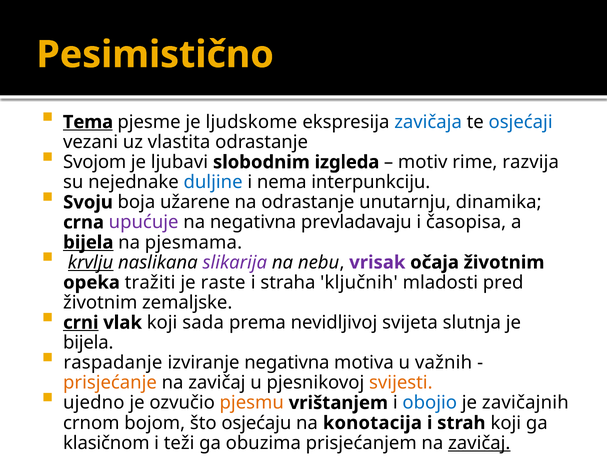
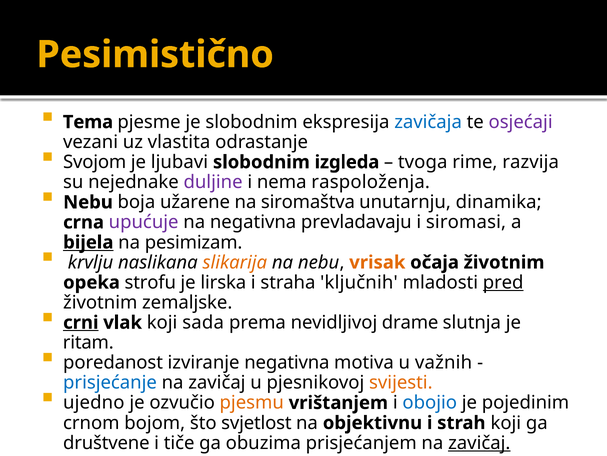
Tema underline: present -> none
je ljudskome: ljudskome -> slobodnim
osjećaji colour: blue -> purple
motiv: motiv -> tvoga
duljine colour: blue -> purple
interpunkciju: interpunkciju -> raspoloženja
Svoju at (88, 202): Svoju -> Nebu
na odrastanje: odrastanje -> siromaštva
časopisa: časopisa -> siromasi
pjesmama: pjesmama -> pesimizam
krvlju underline: present -> none
slikarija colour: purple -> orange
vrisak colour: purple -> orange
tražiti: tražiti -> strofu
raste: raste -> lirska
pred underline: none -> present
svijeta: svijeta -> drame
bijela at (88, 342): bijela -> ritam
raspadanje: raspadanje -> poredanost
prisjećanje colour: orange -> blue
zavičajnih: zavičajnih -> pojedinim
osjećaju: osjećaju -> svjetlost
konotacija: konotacija -> objektivnu
klasičnom: klasičnom -> društvene
teži: teži -> tiče
